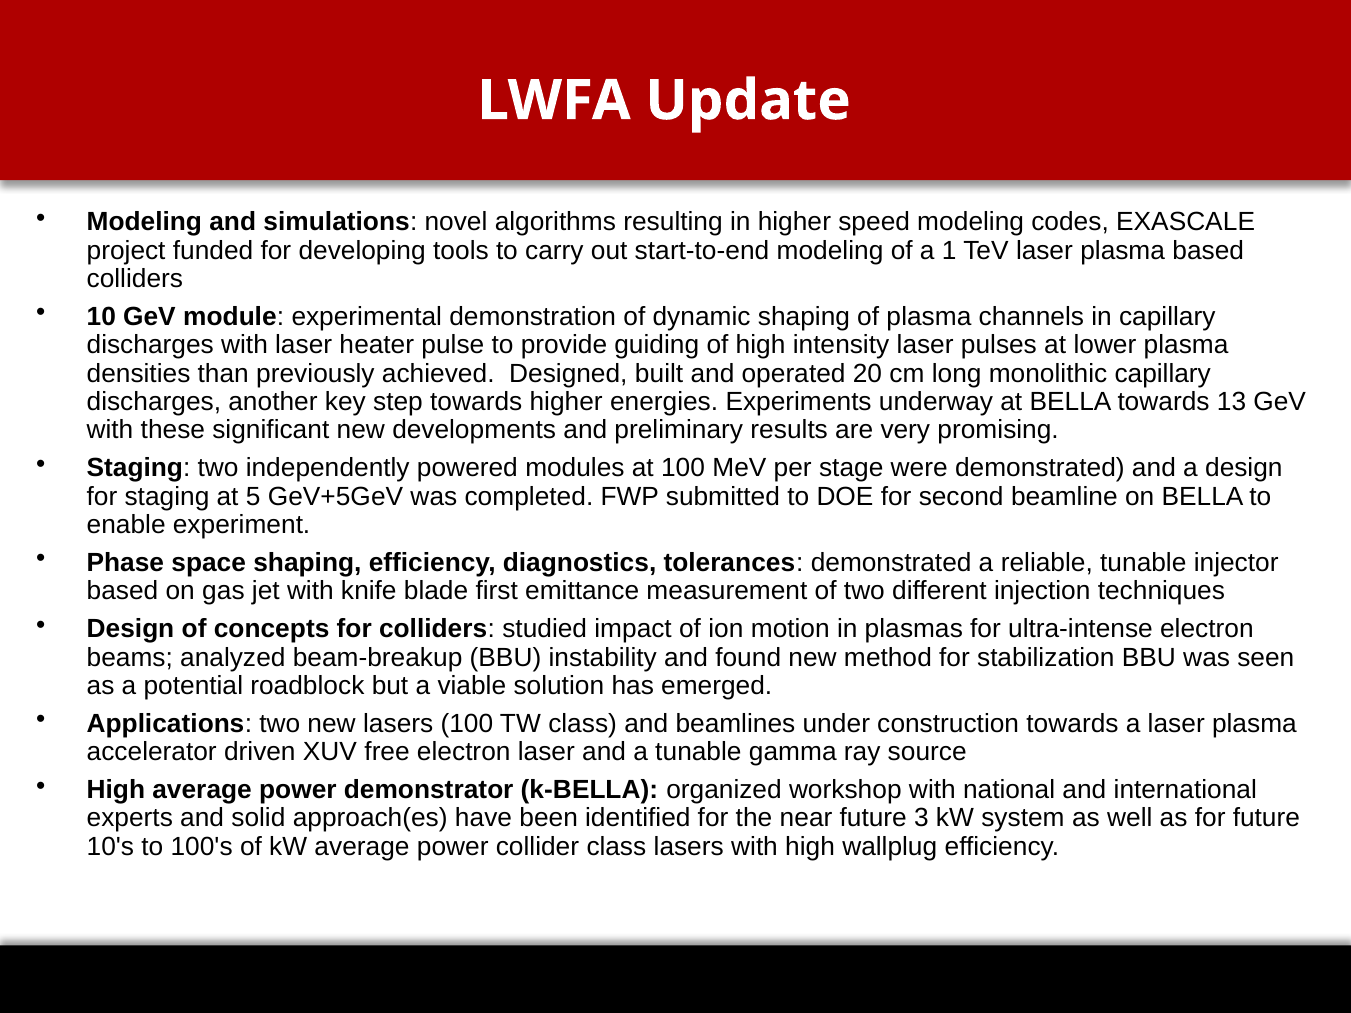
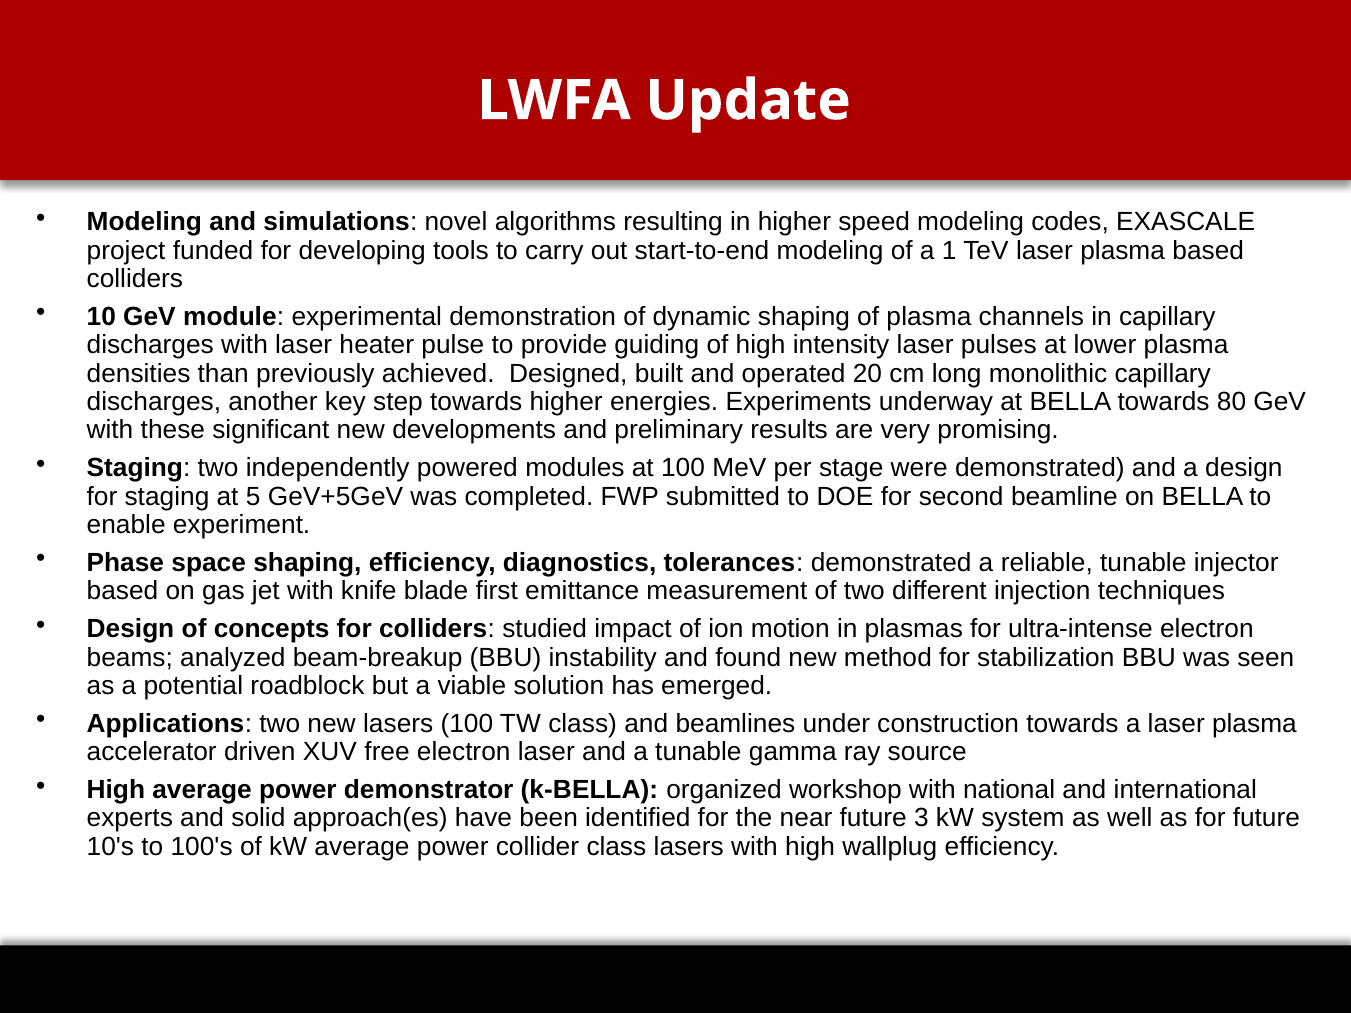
13: 13 -> 80
